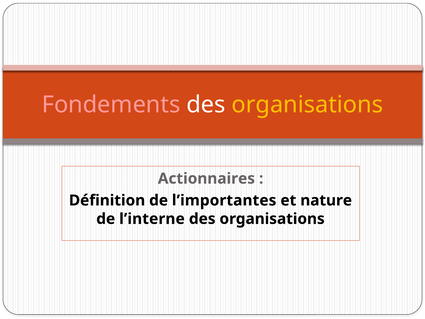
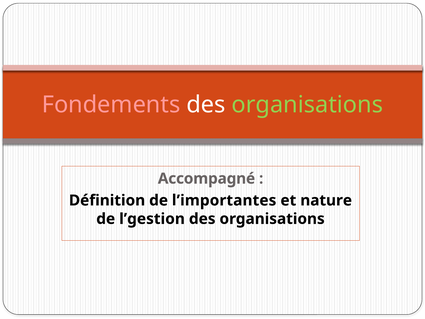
organisations at (307, 105) colour: yellow -> light green
Actionnaires: Actionnaires -> Accompagné
l’interne: l’interne -> l’gestion
